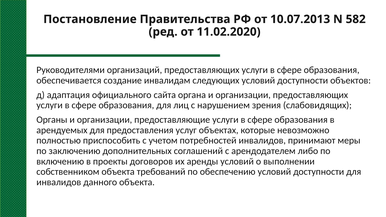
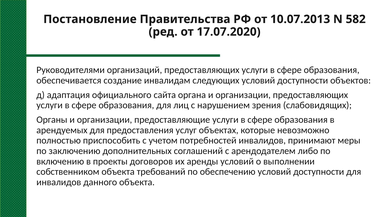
11.02.2020: 11.02.2020 -> 17.07.2020
